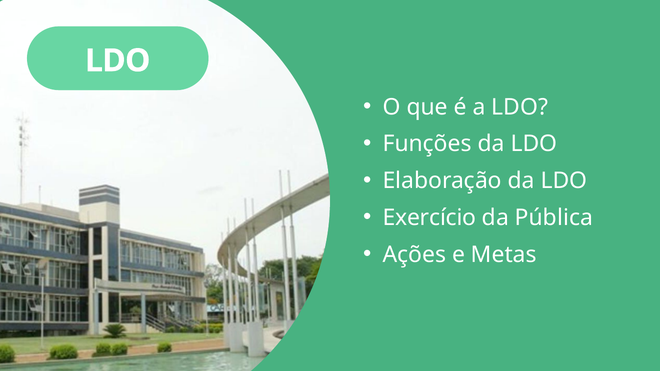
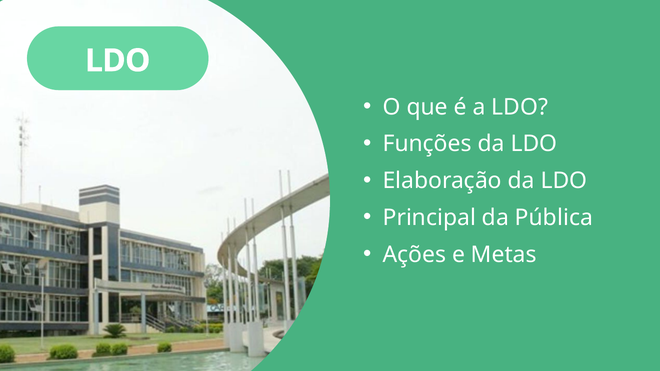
Exercício: Exercício -> Principal
